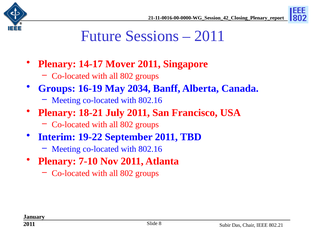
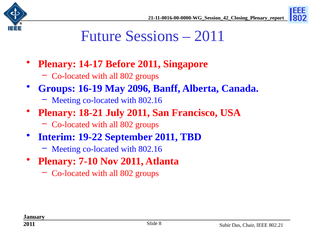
Mover: Mover -> Before
2034: 2034 -> 2096
